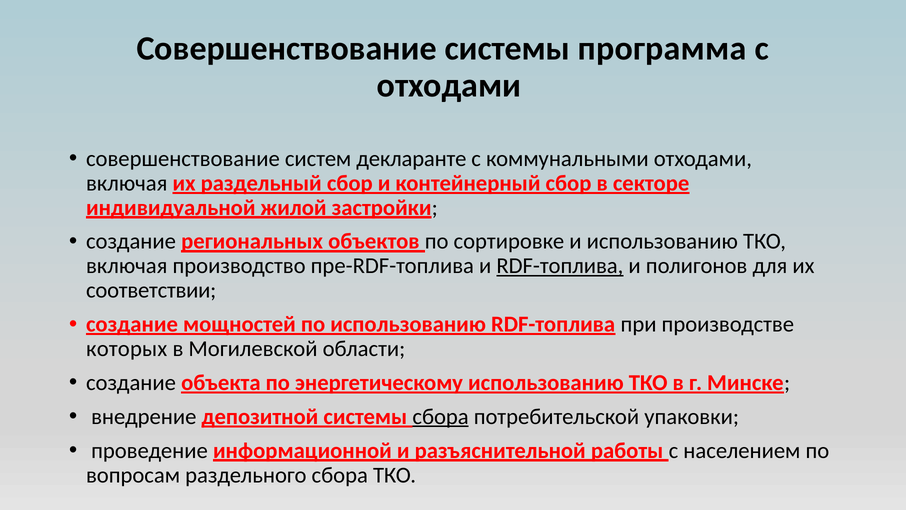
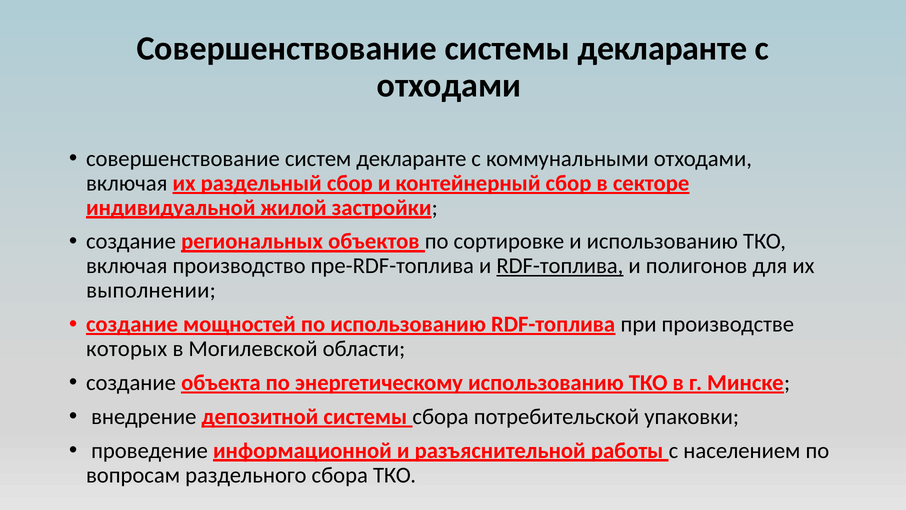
системы программа: программа -> декларанте
соответствии: соответствии -> выполнении
сбора at (441, 416) underline: present -> none
